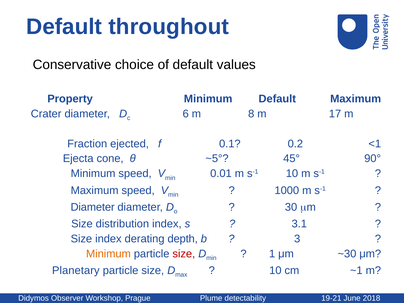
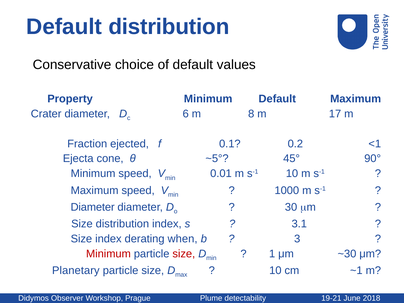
Default throughout: throughout -> distribution
depth: depth -> when
Minimum at (108, 254) colour: orange -> red
